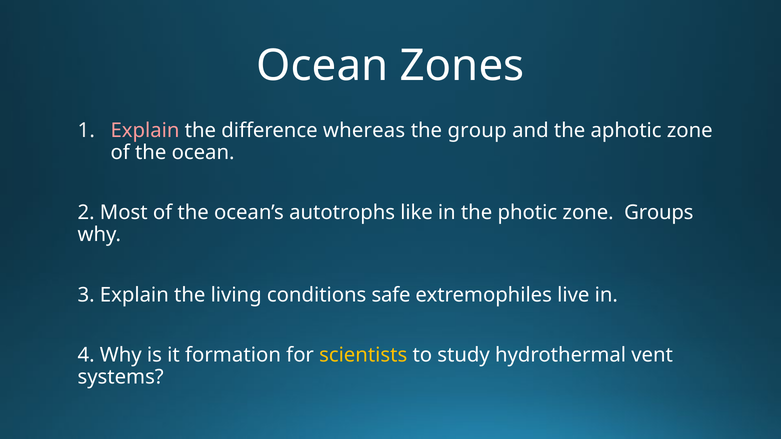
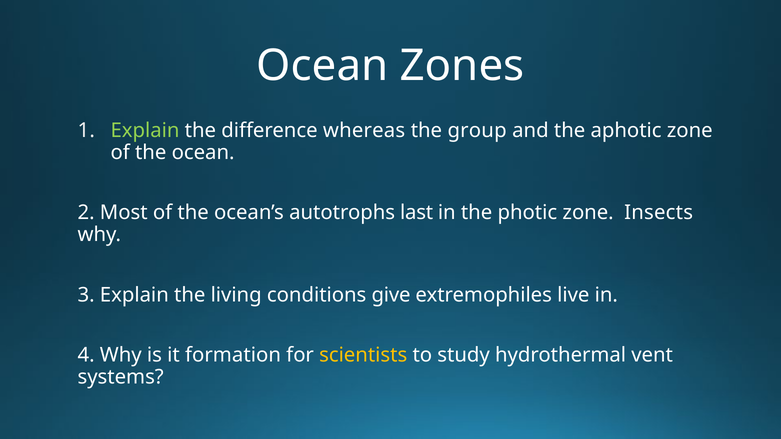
Explain at (145, 131) colour: pink -> light green
like: like -> last
Groups: Groups -> Insects
safe: safe -> give
